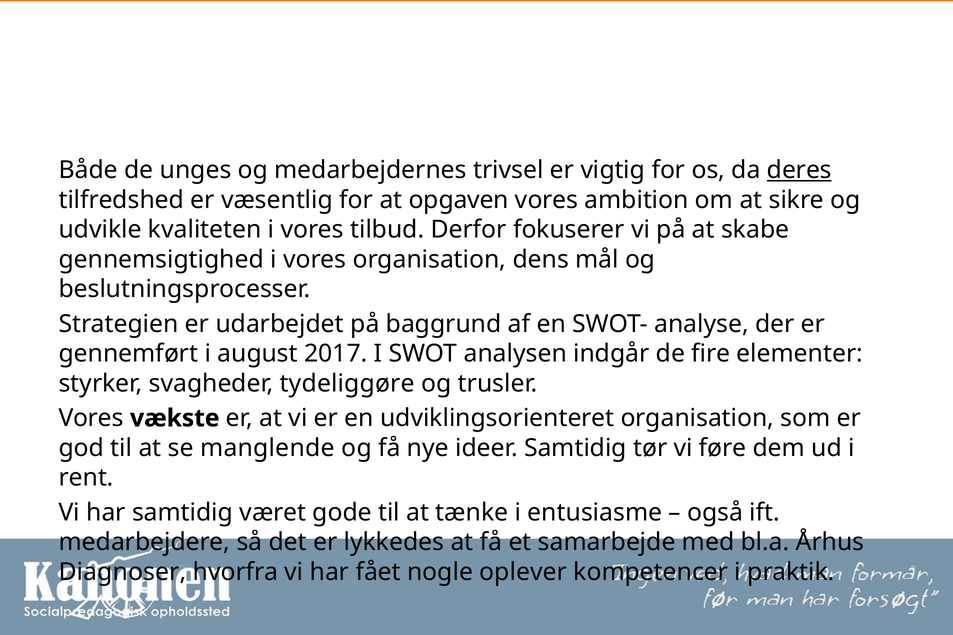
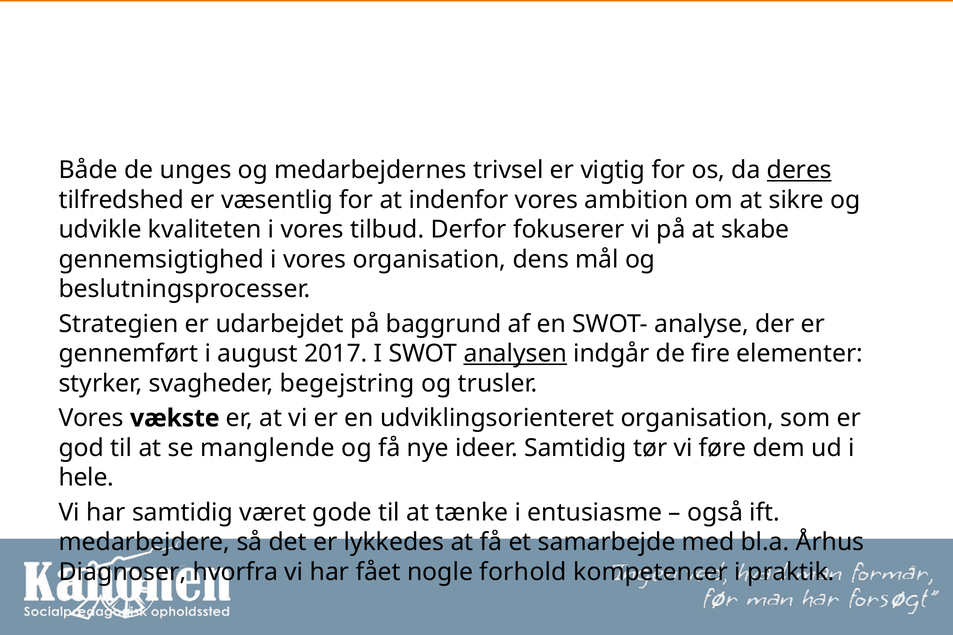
opgaven: opgaven -> indenfor
analysen underline: none -> present
tydeliggøre: tydeliggøre -> begejstring
rent: rent -> hele
oplever: oplever -> forhold
